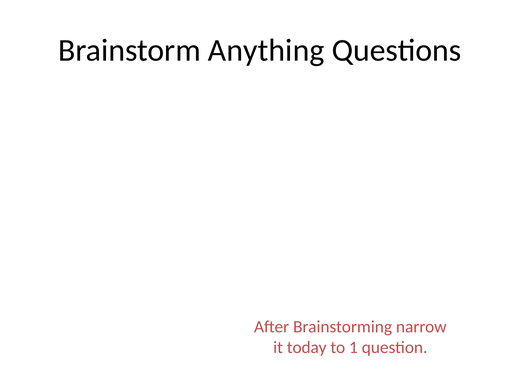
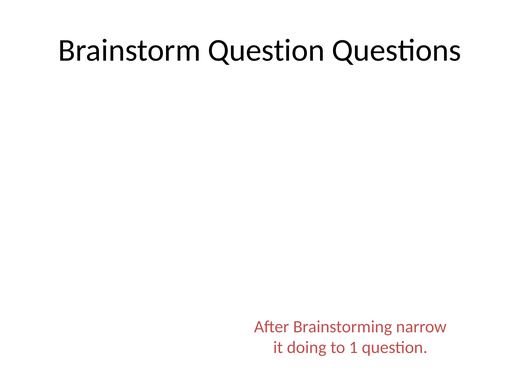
Brainstorm Anything: Anything -> Question
today: today -> doing
